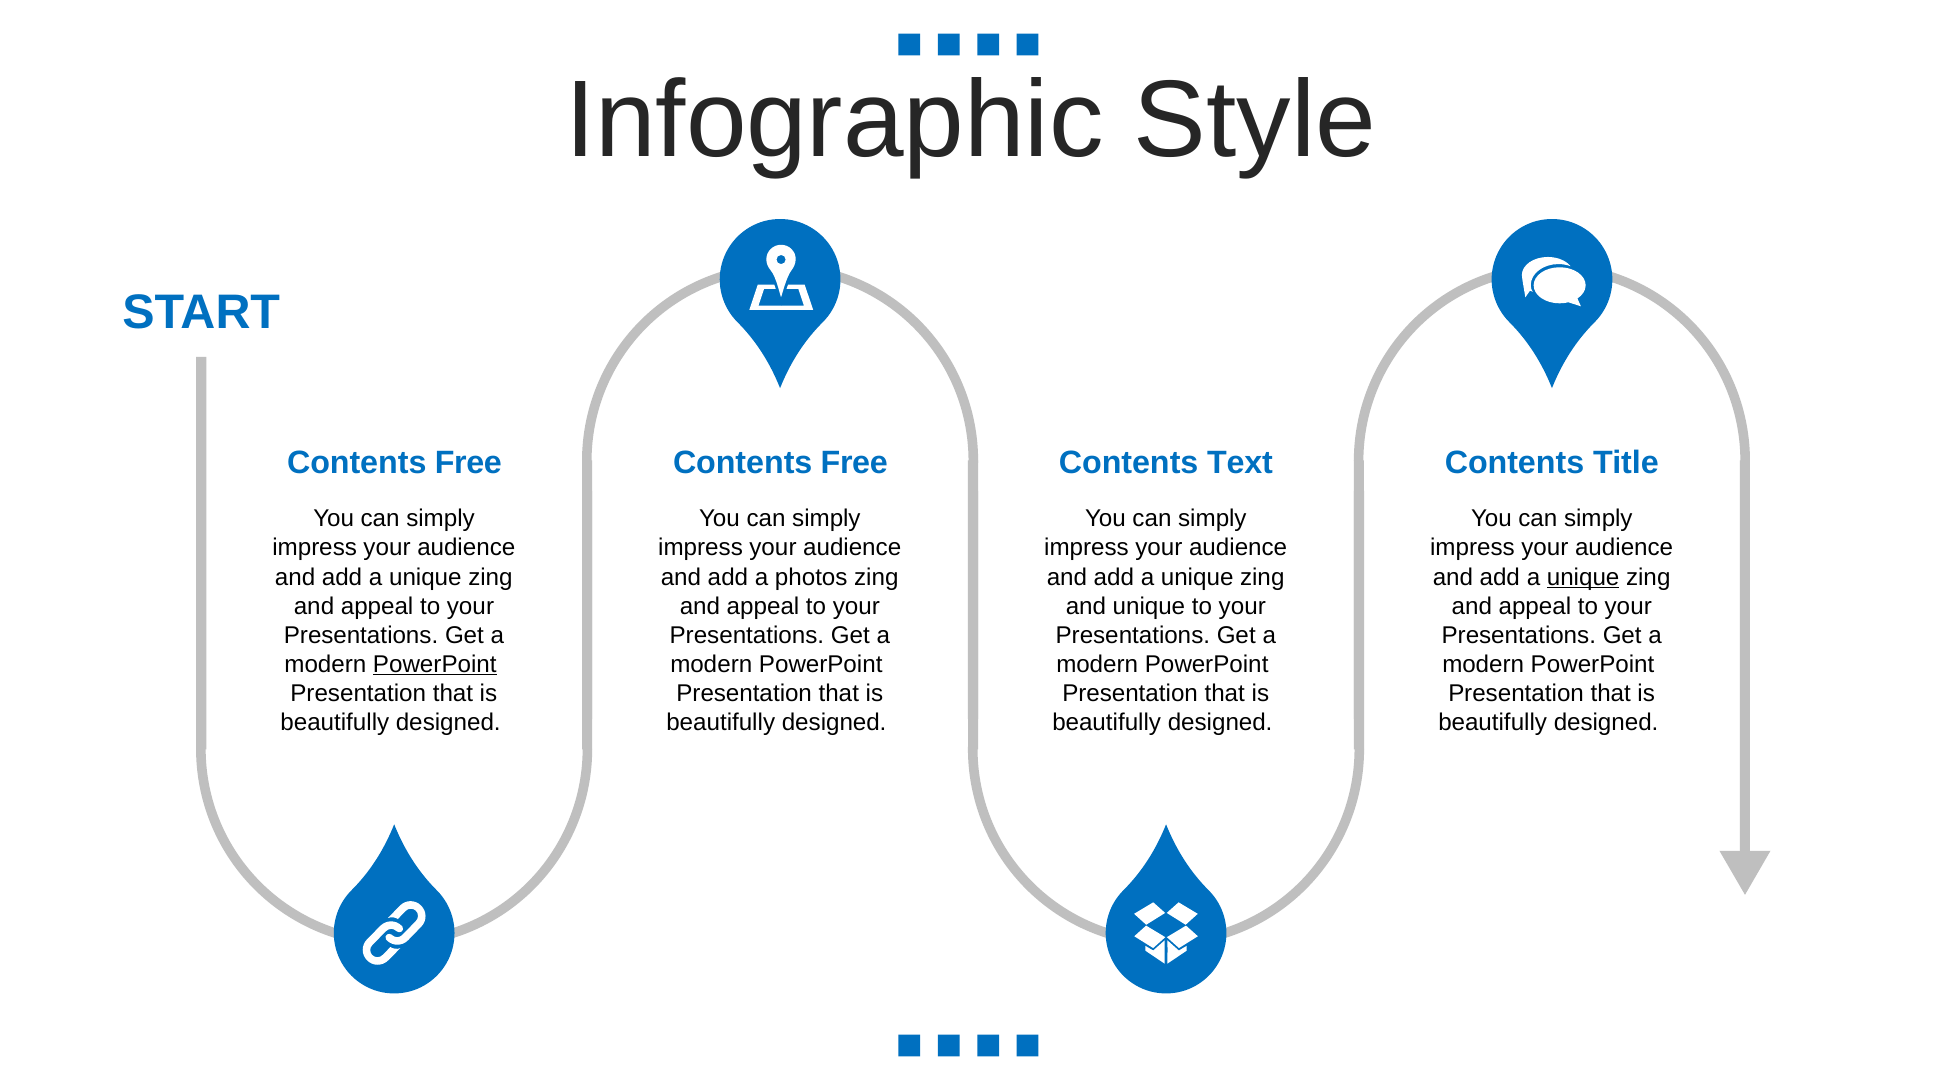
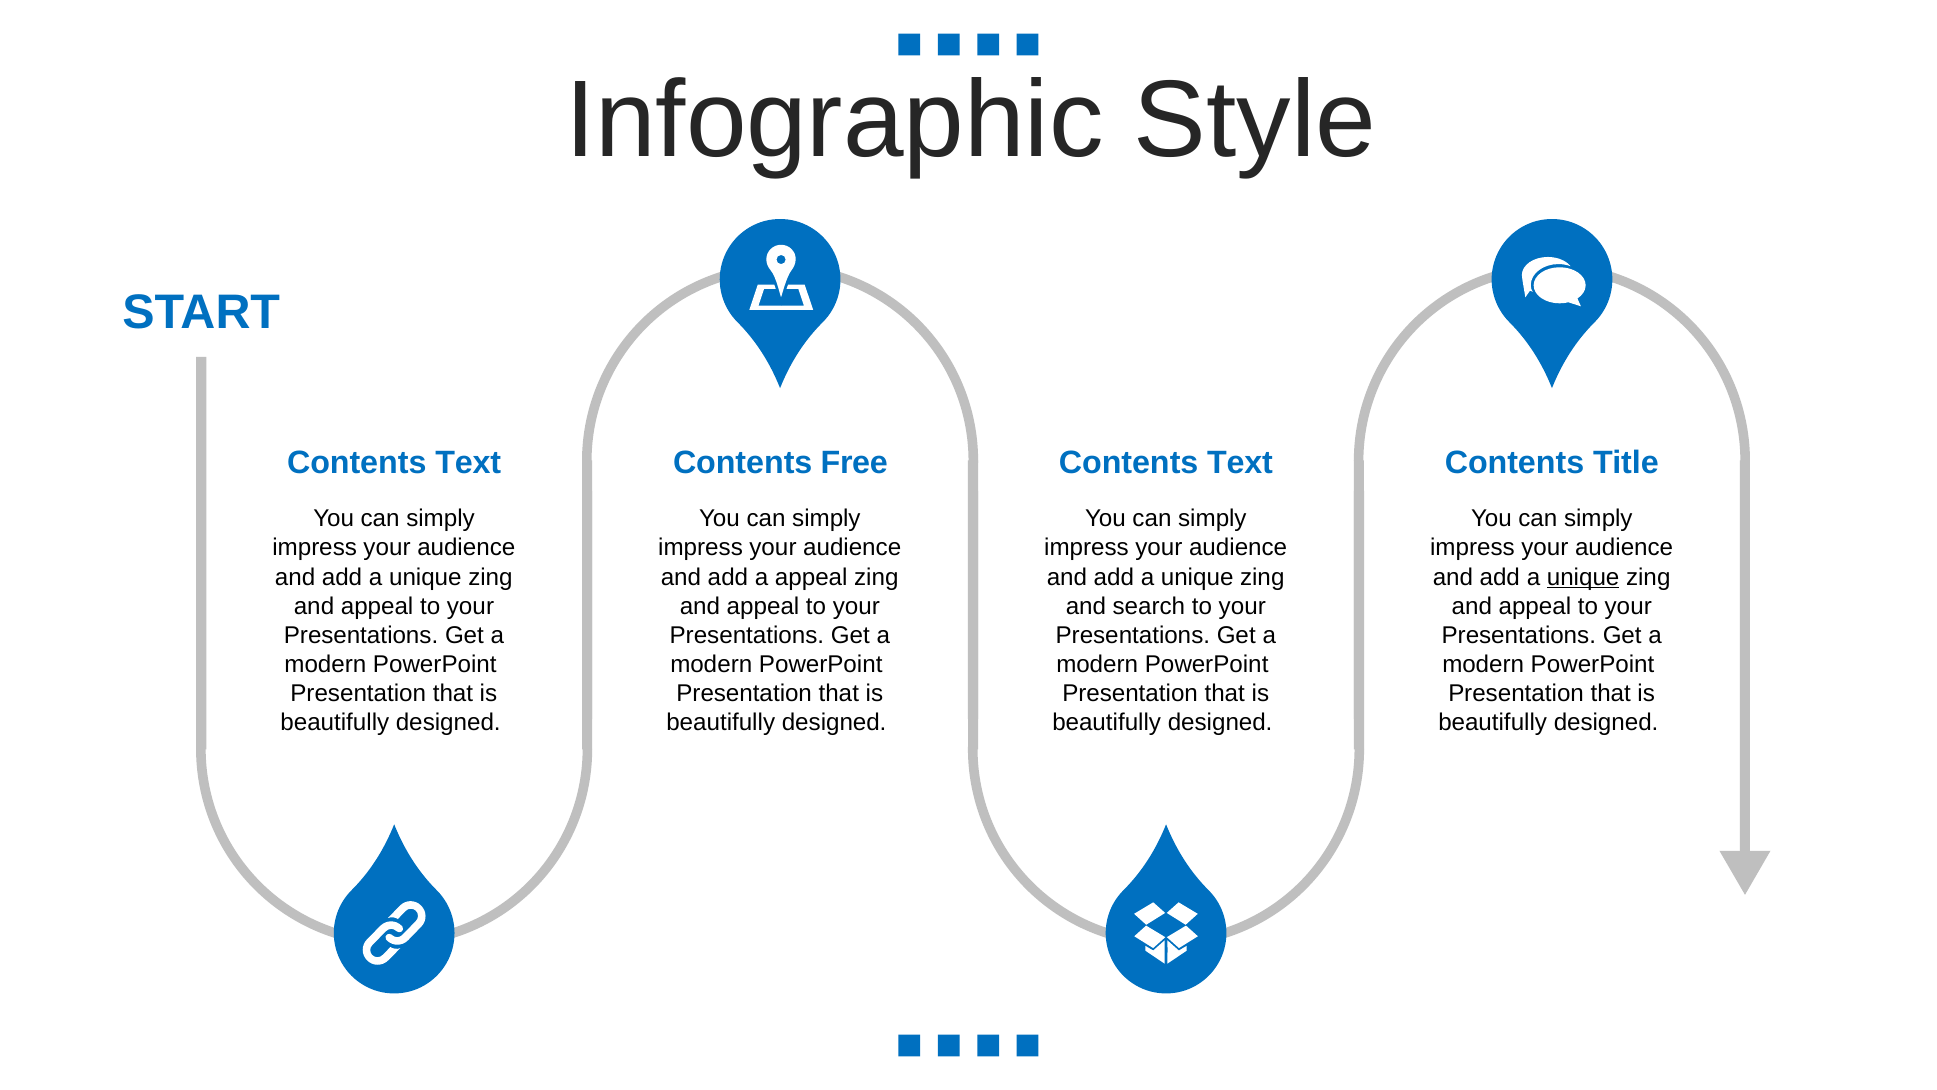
Free at (468, 463): Free -> Text
a photos: photos -> appeal
and unique: unique -> search
PowerPoint at (435, 664) underline: present -> none
